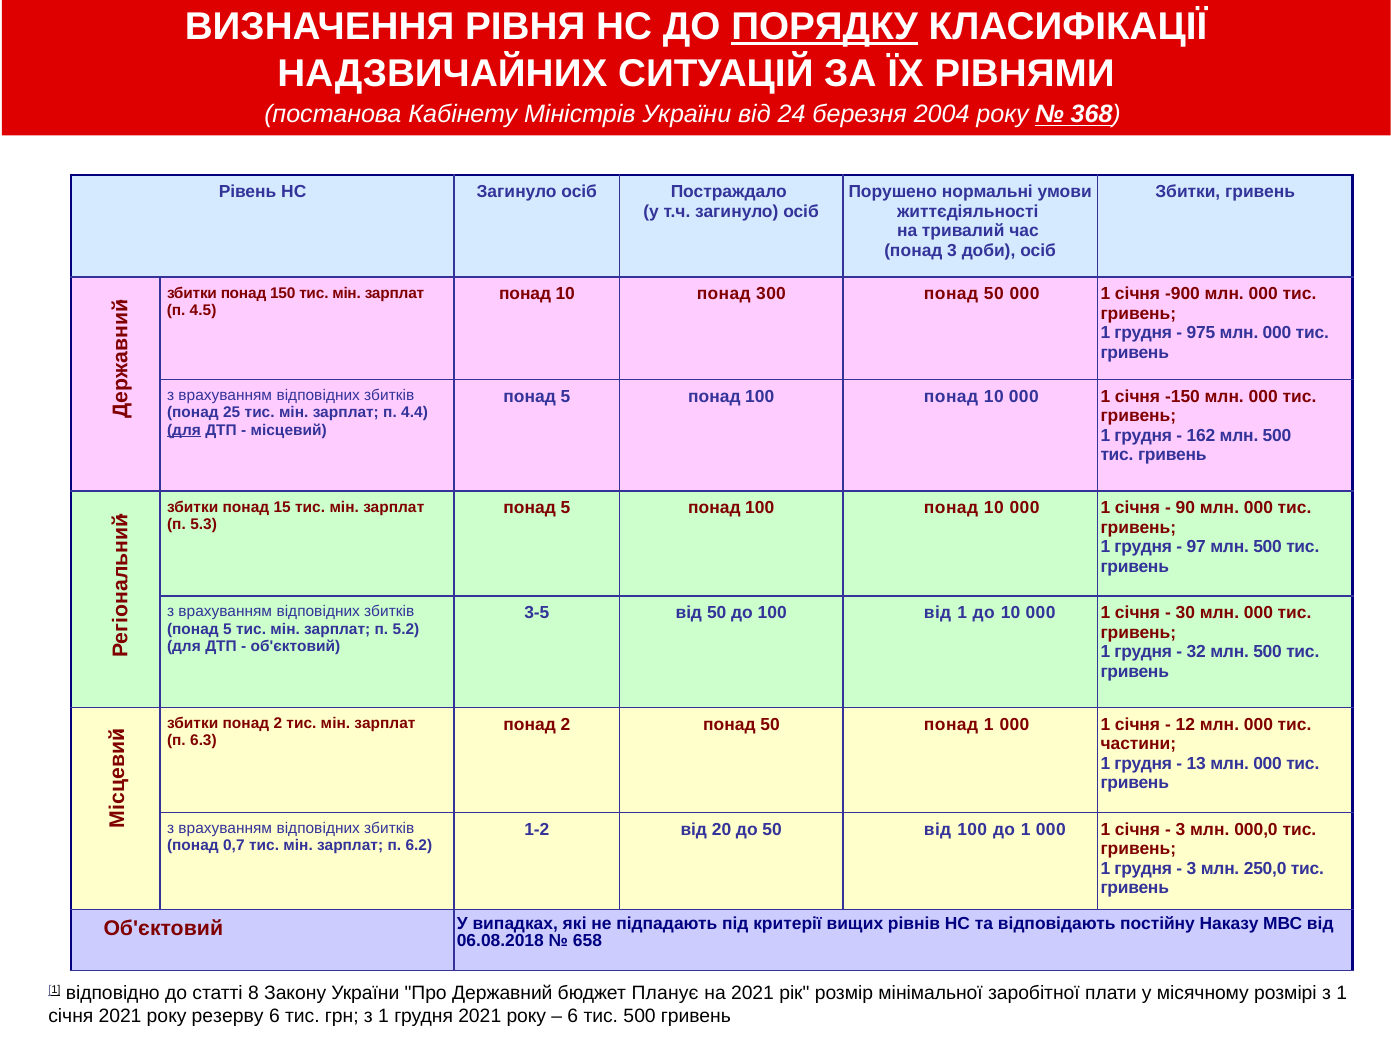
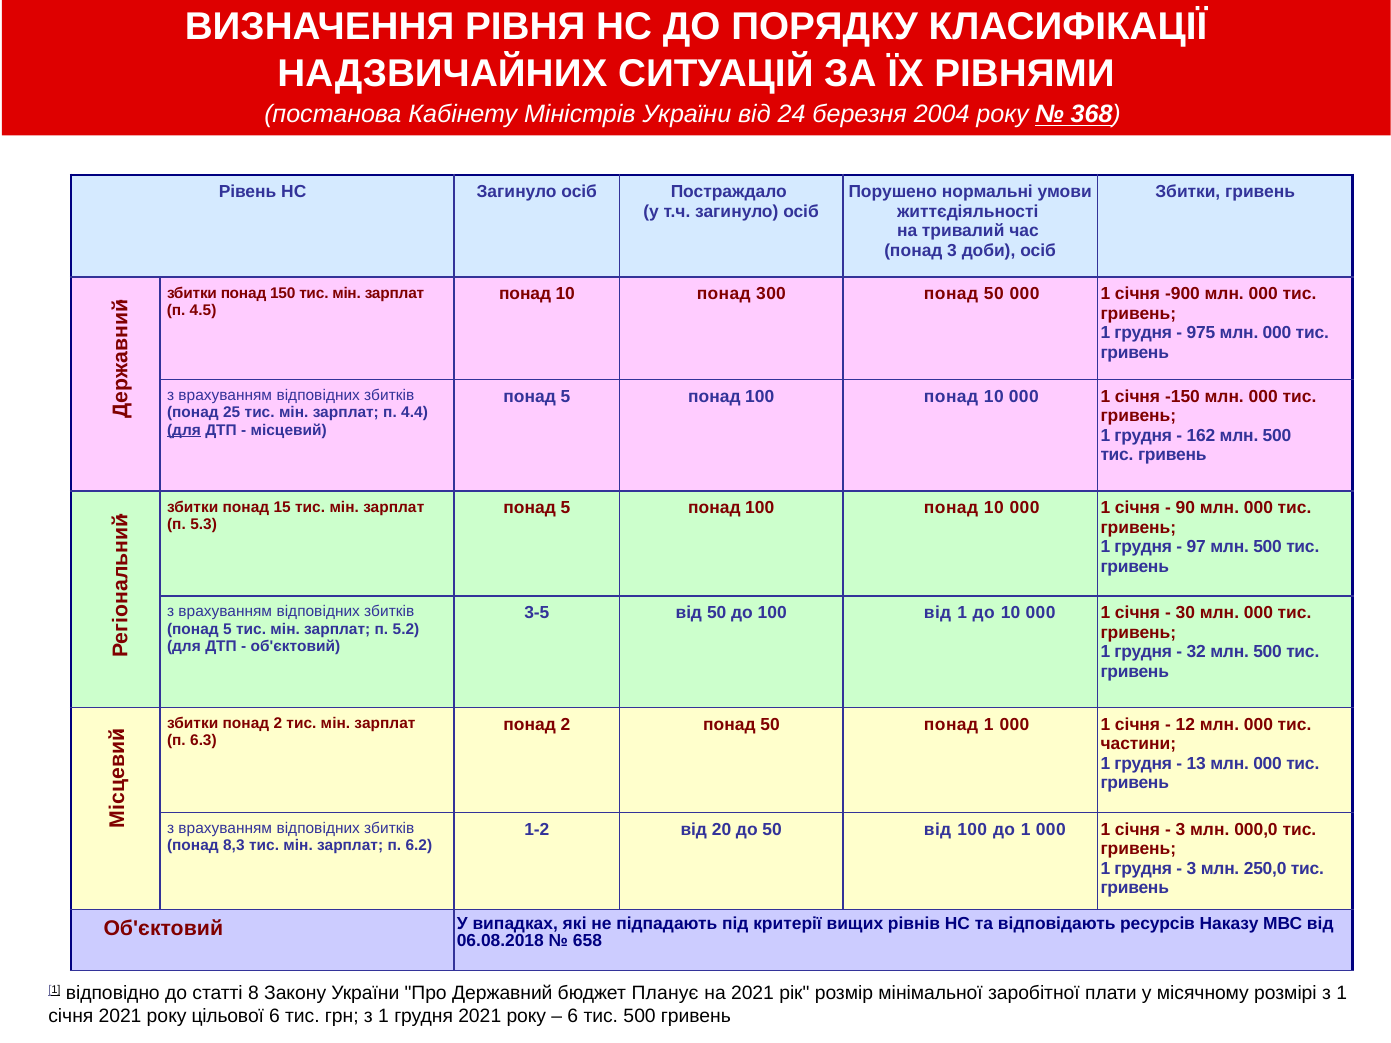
ПОРЯДКУ underline: present -> none
0,7: 0,7 -> 8,3
постійну: постійну -> ресурсів
резерву: резерву -> цільової
